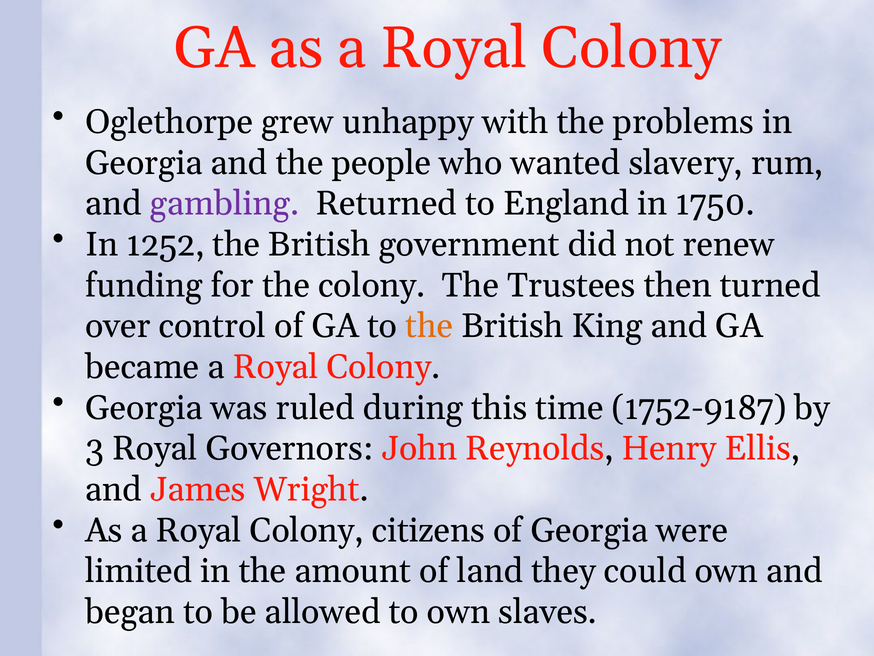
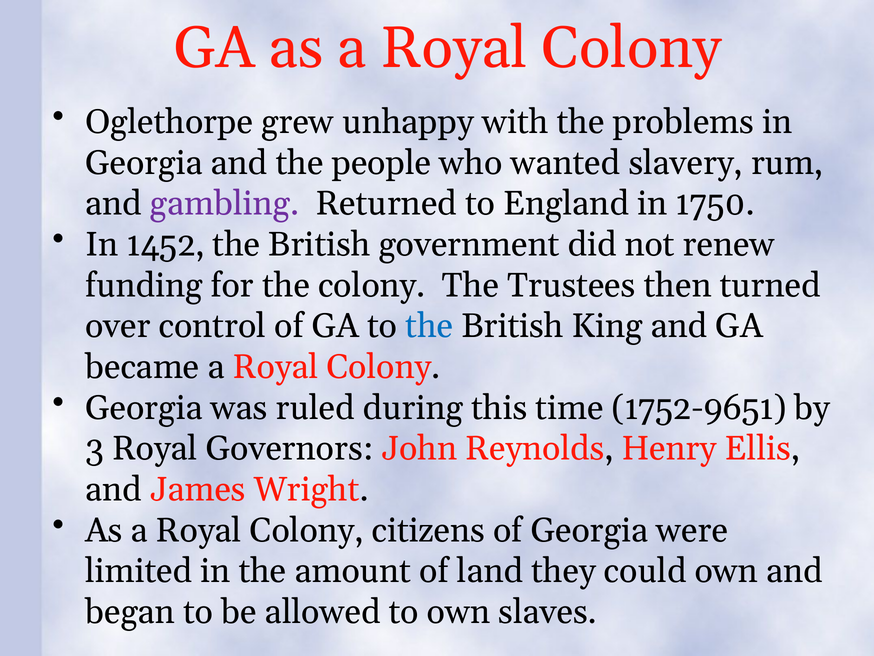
1252: 1252 -> 1452
the at (429, 326) colour: orange -> blue
1752-9187: 1752-9187 -> 1752-9651
